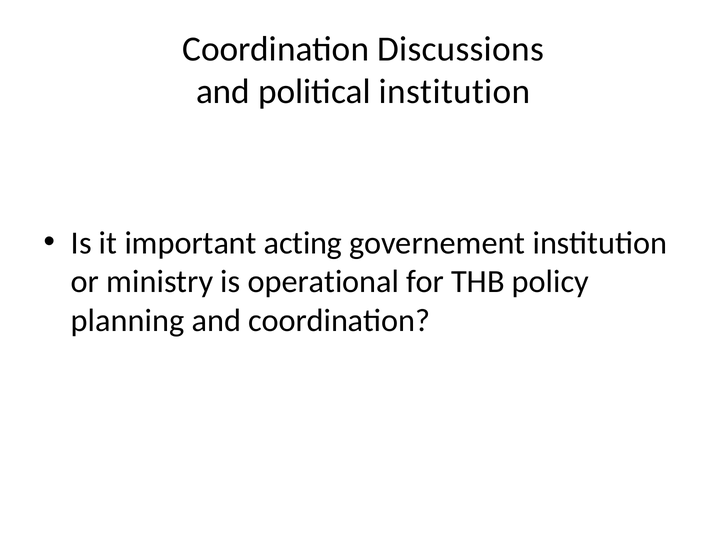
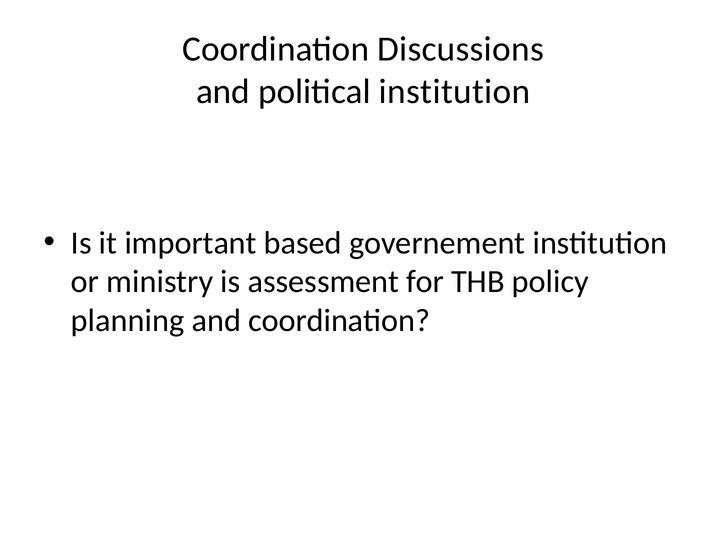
acting: acting -> based
operational: operational -> assessment
